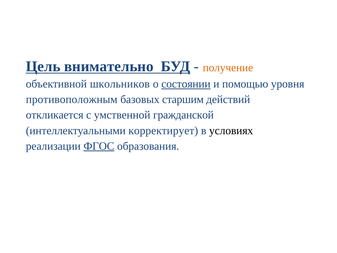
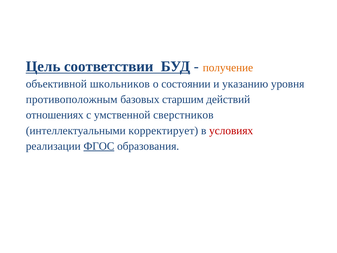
внимательно: внимательно -> соответствии
состоянии underline: present -> none
помощью: помощью -> указанию
откликается: откликается -> отношениях
гражданской: гражданской -> сверстников
условиях colour: black -> red
